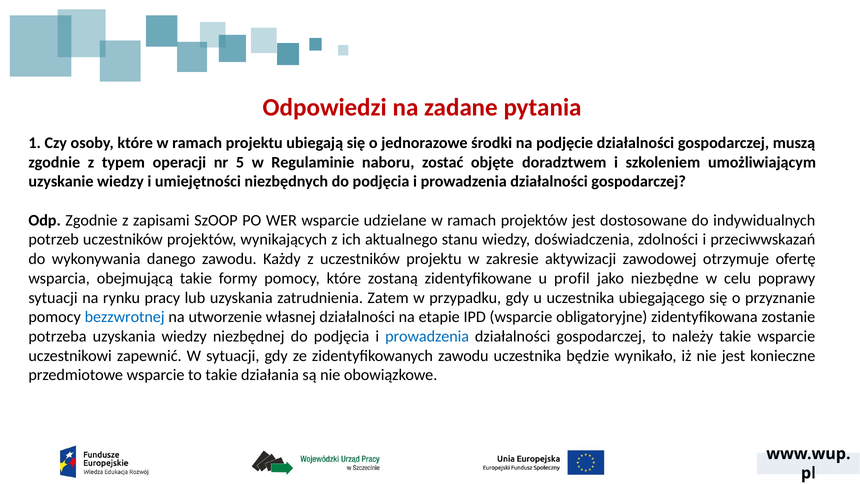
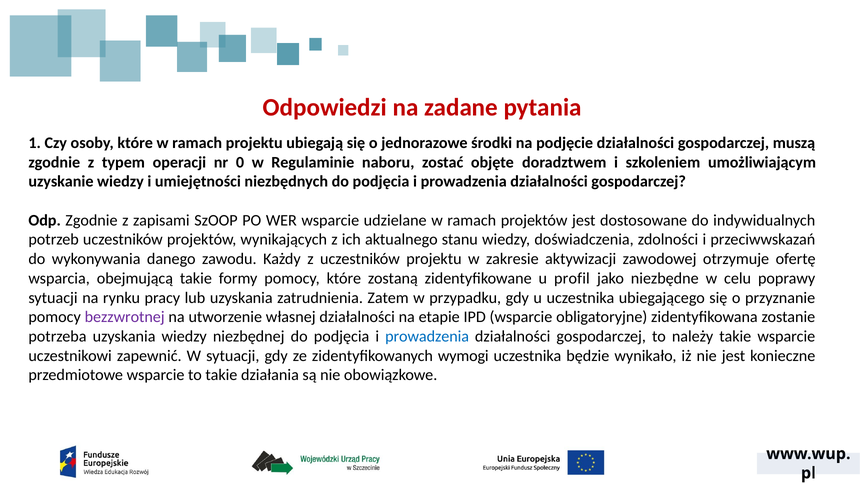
5: 5 -> 0
bezzwrotnej colour: blue -> purple
zidentyfikowanych zawodu: zawodu -> wymogi
